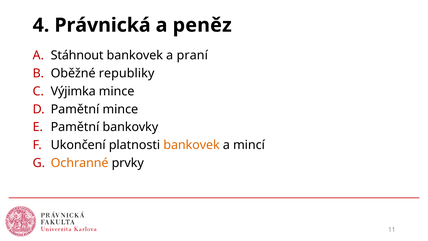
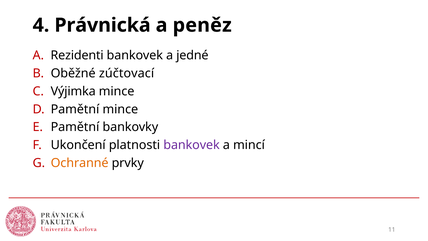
Stáhnout: Stáhnout -> Rezidenti
praní: praní -> jedné
republiky: republiky -> zúčtovací
bankovek at (192, 145) colour: orange -> purple
